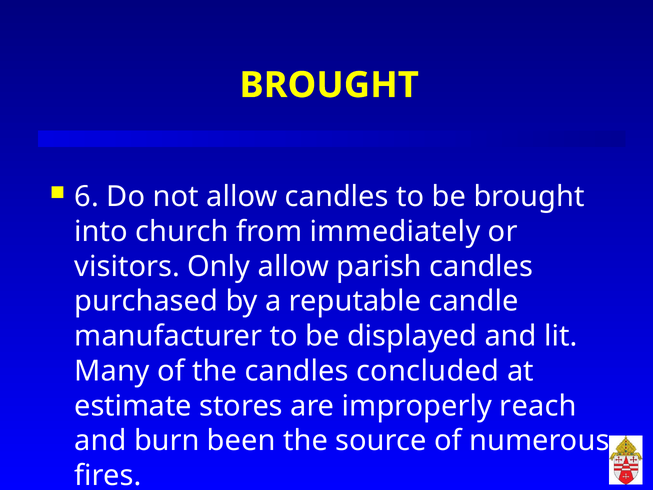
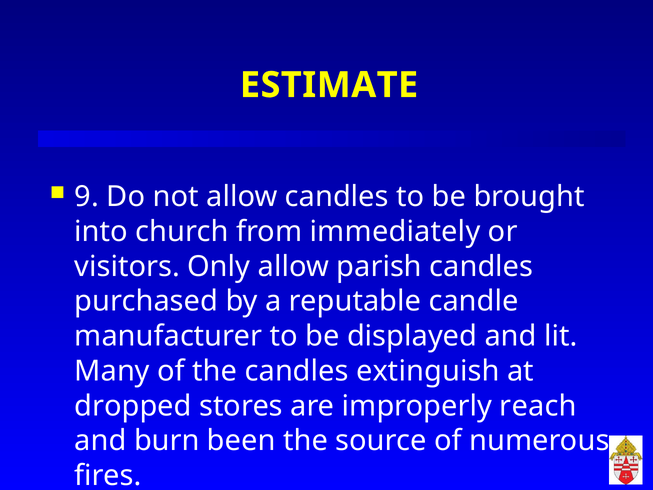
BROUGHT at (329, 85): BROUGHT -> ESTIMATE
6: 6 -> 9
concluded: concluded -> extinguish
estimate: estimate -> dropped
